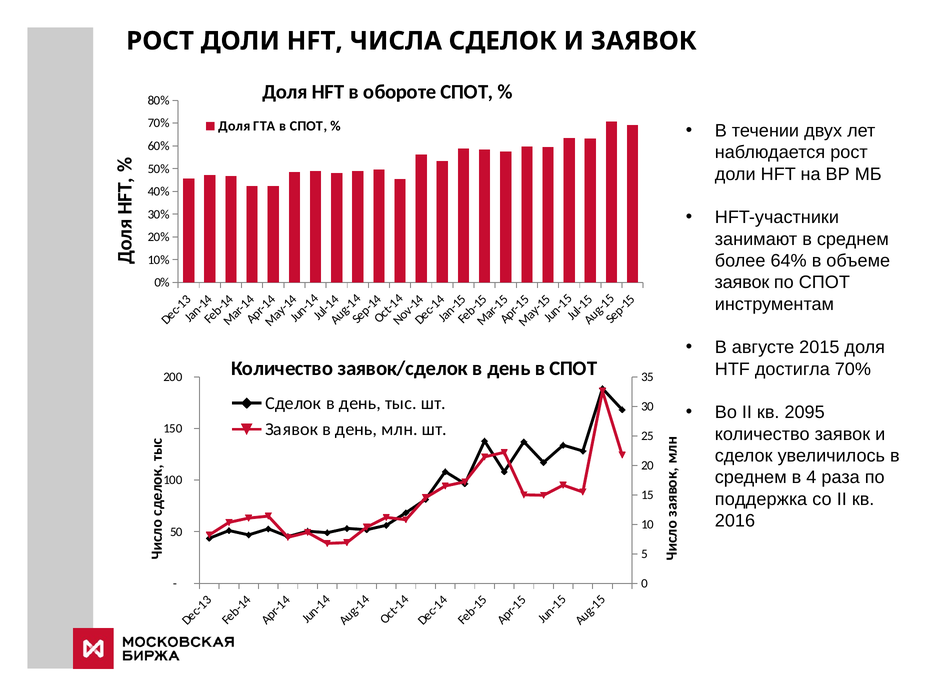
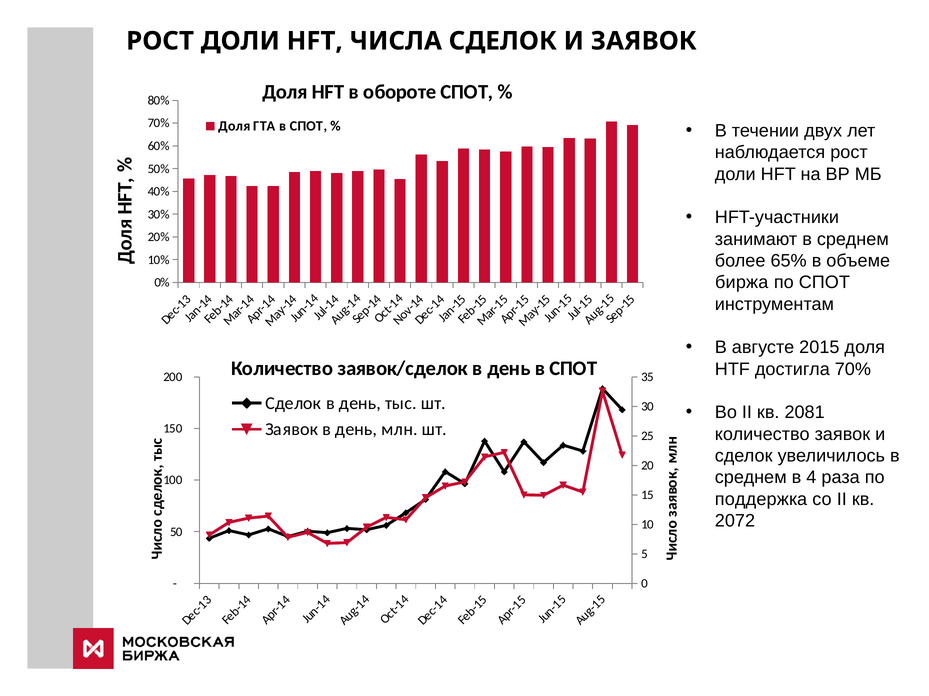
64%: 64% -> 65%
заявок at (742, 283): заявок -> биржа
2095: 2095 -> 2081
2016: 2016 -> 2072
